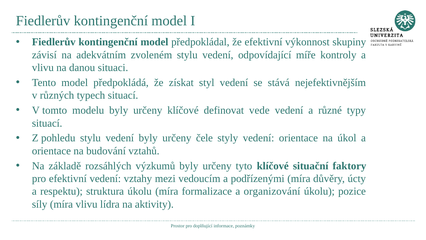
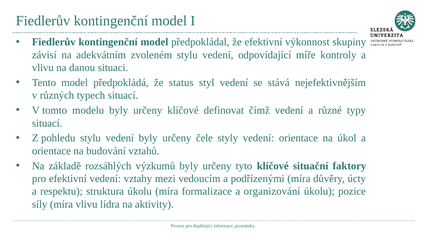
získat: získat -> status
vede: vede -> čímž
